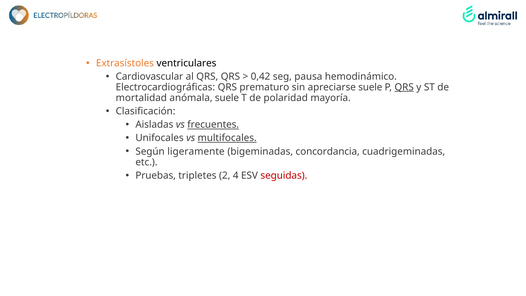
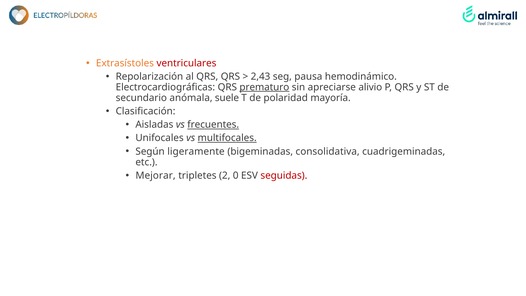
ventriculares colour: black -> red
Cardiovascular: Cardiovascular -> Repolarización
0,42: 0,42 -> 2,43
prematuro underline: none -> present
apreciarse suele: suele -> alivio
QRS at (404, 87) underline: present -> none
mortalidad: mortalidad -> secundario
concordancia: concordancia -> consolidativa
Pruebas: Pruebas -> Mejorar
4: 4 -> 0
